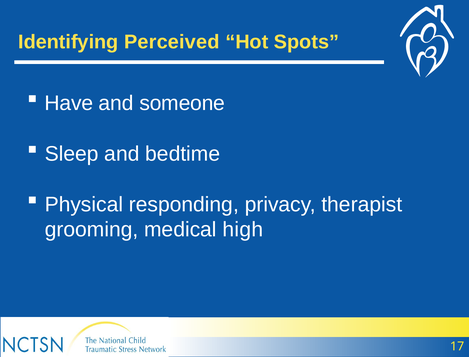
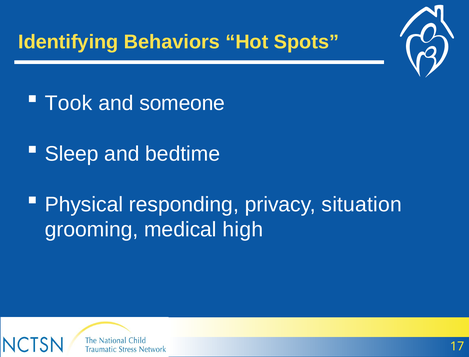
Perceived: Perceived -> Behaviors
Have: Have -> Took
therapist: therapist -> situation
